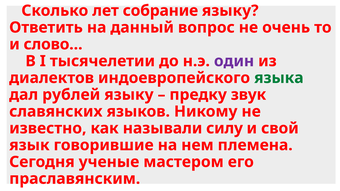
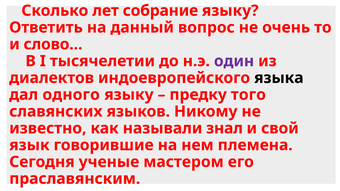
языка colour: green -> black
рублей: рублей -> одного
звук: звук -> того
силу: силу -> знал
